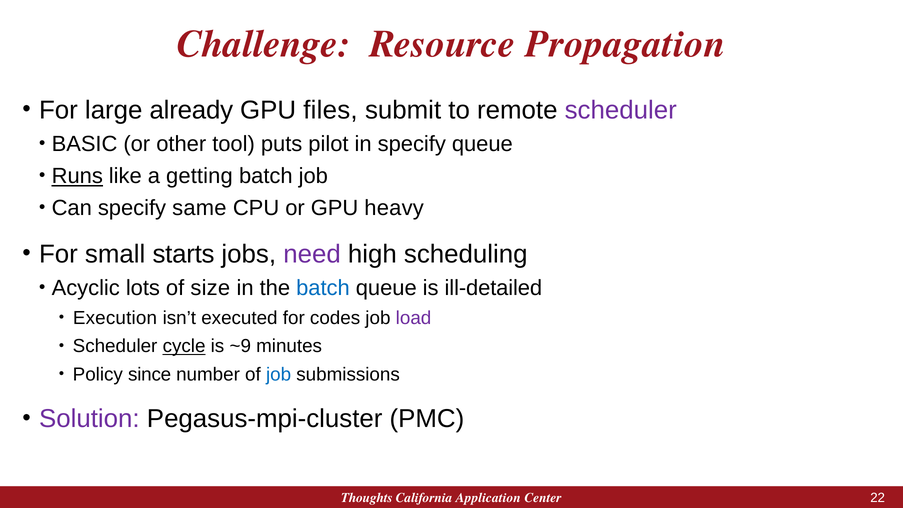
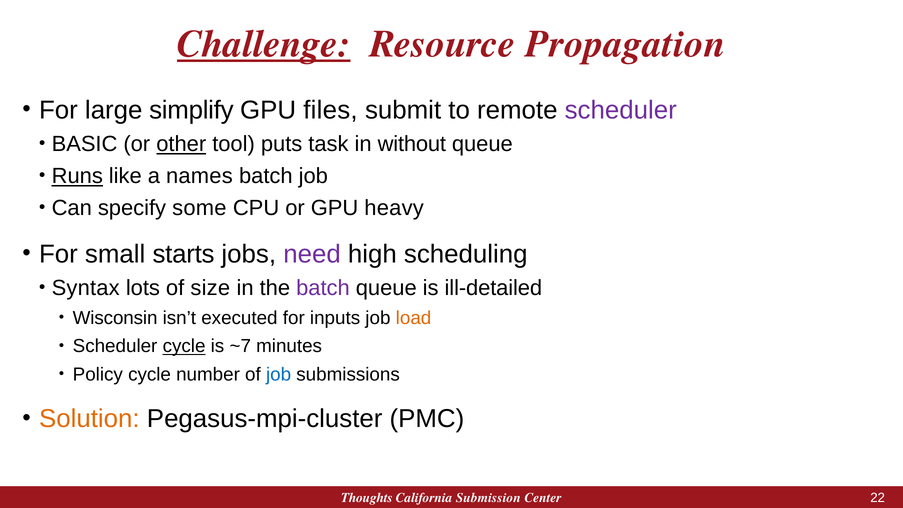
Challenge underline: none -> present
already: already -> simplify
other underline: none -> present
pilot: pilot -> task
in specify: specify -> without
getting: getting -> names
same: same -> some
Acyclic: Acyclic -> Syntax
batch at (323, 288) colour: blue -> purple
Execution: Execution -> Wisconsin
codes: codes -> inputs
load colour: purple -> orange
~9: ~9 -> ~7
Policy since: since -> cycle
Solution colour: purple -> orange
Application: Application -> Submission
